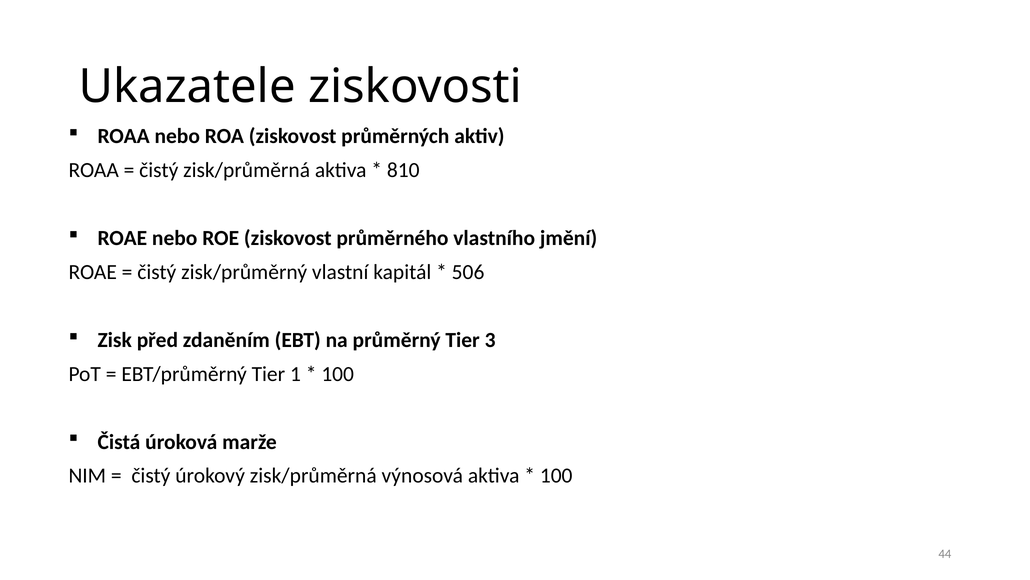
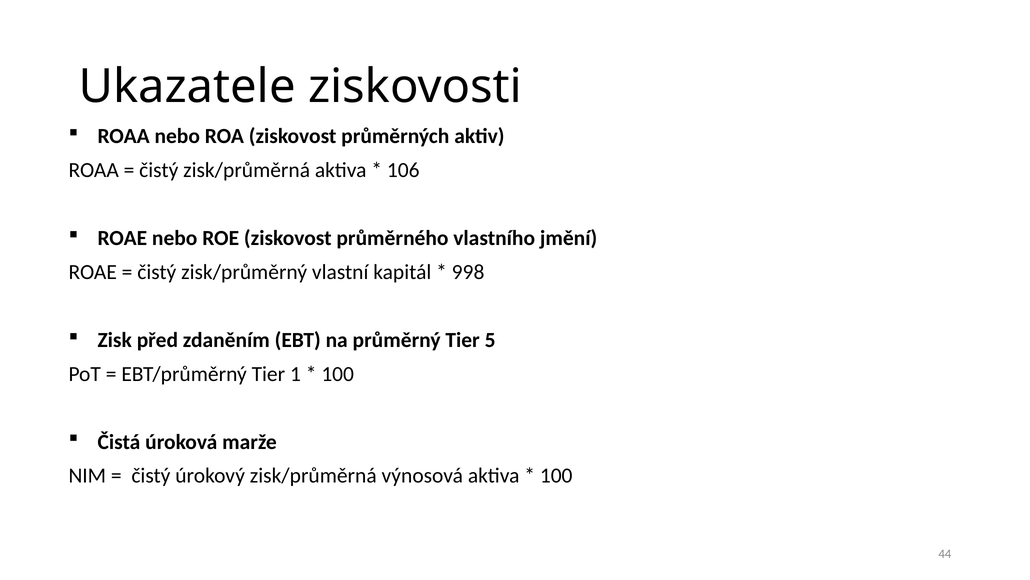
810: 810 -> 106
506: 506 -> 998
3: 3 -> 5
